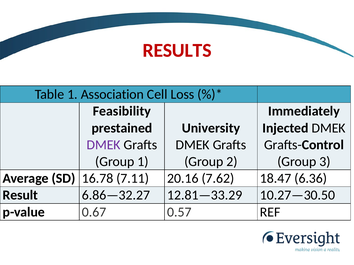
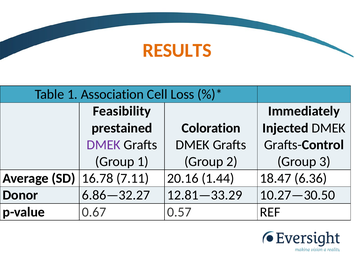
RESULTS colour: red -> orange
University: University -> Coloration
7.62: 7.62 -> 1.44
Result: Result -> Donor
